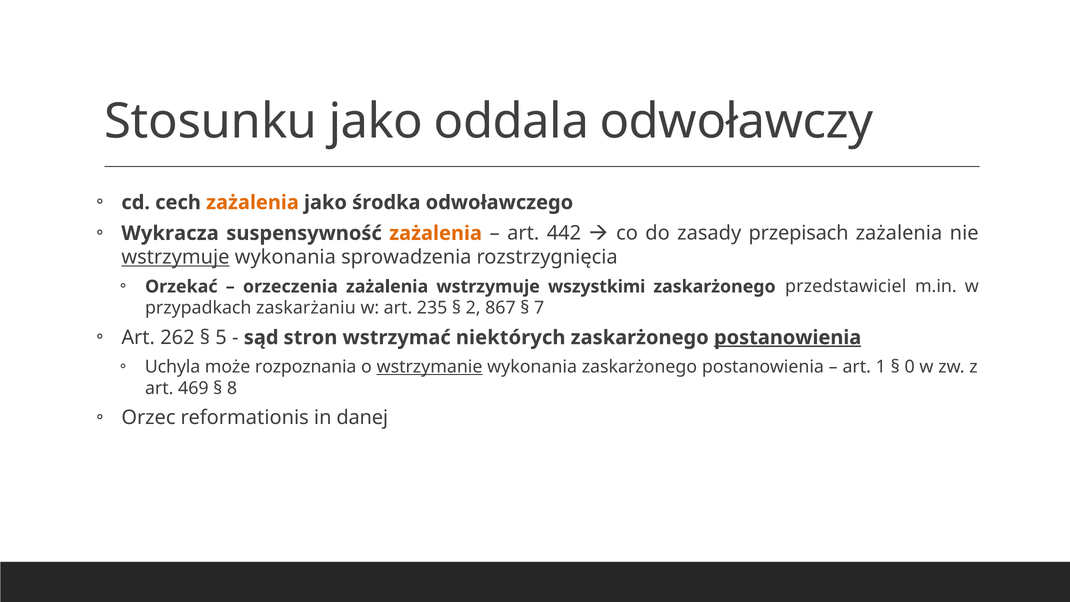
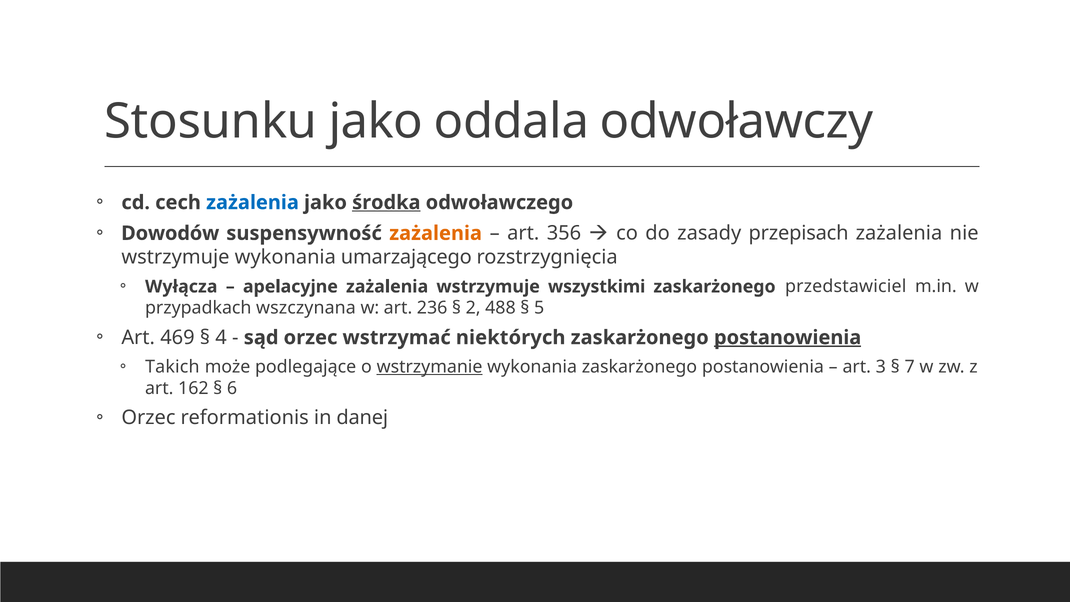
zażalenia at (252, 202) colour: orange -> blue
środka underline: none -> present
Wykracza: Wykracza -> Dowodów
442: 442 -> 356
wstrzymuje at (175, 257) underline: present -> none
sprowadzenia: sprowadzenia -> umarzającego
Orzekać: Orzekać -> Wyłącza
orzeczenia: orzeczenia -> apelacyjne
zaskarżaniu: zaskarżaniu -> wszczynana
235: 235 -> 236
867: 867 -> 488
7: 7 -> 5
262: 262 -> 469
5: 5 -> 4
sąd stron: stron -> orzec
Uchyla: Uchyla -> Takich
rozpoznania: rozpoznania -> podlegające
1: 1 -> 3
0: 0 -> 7
469: 469 -> 162
8: 8 -> 6
